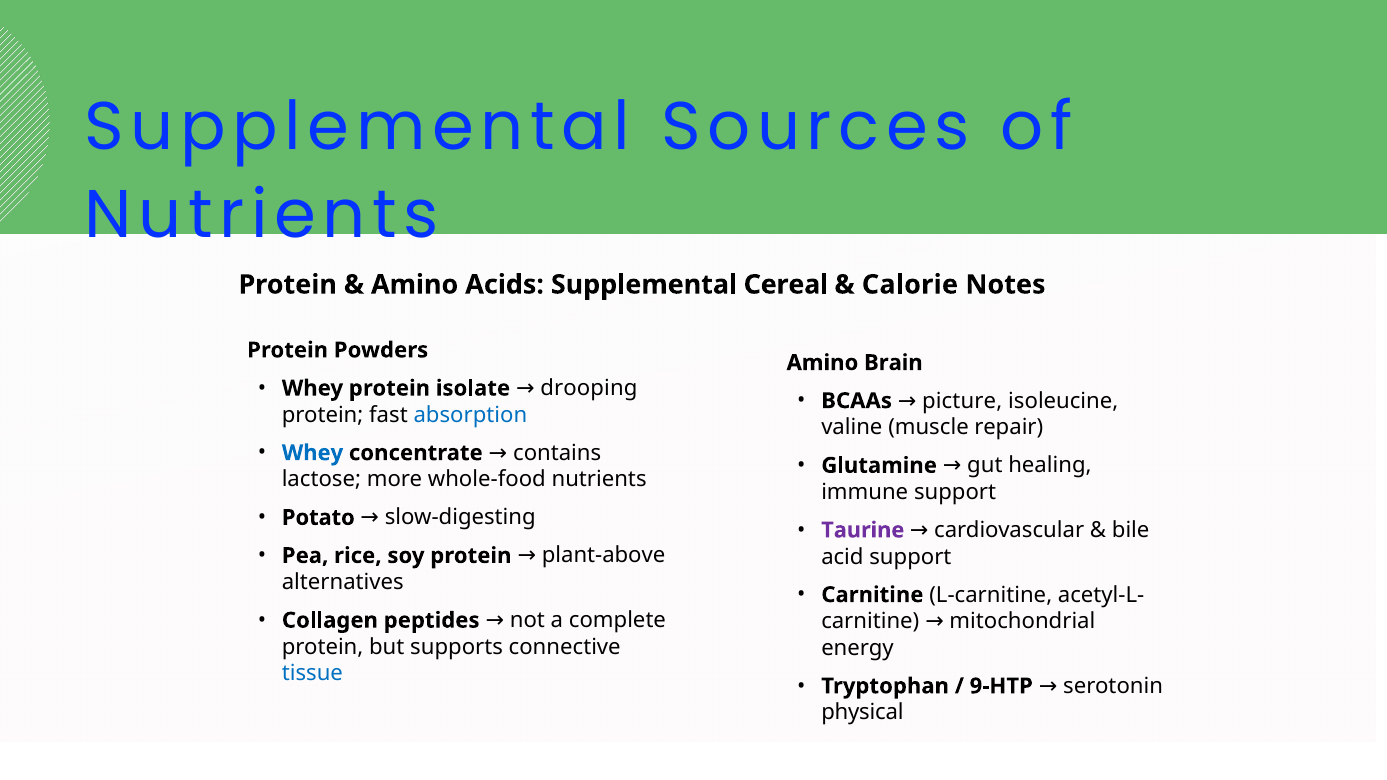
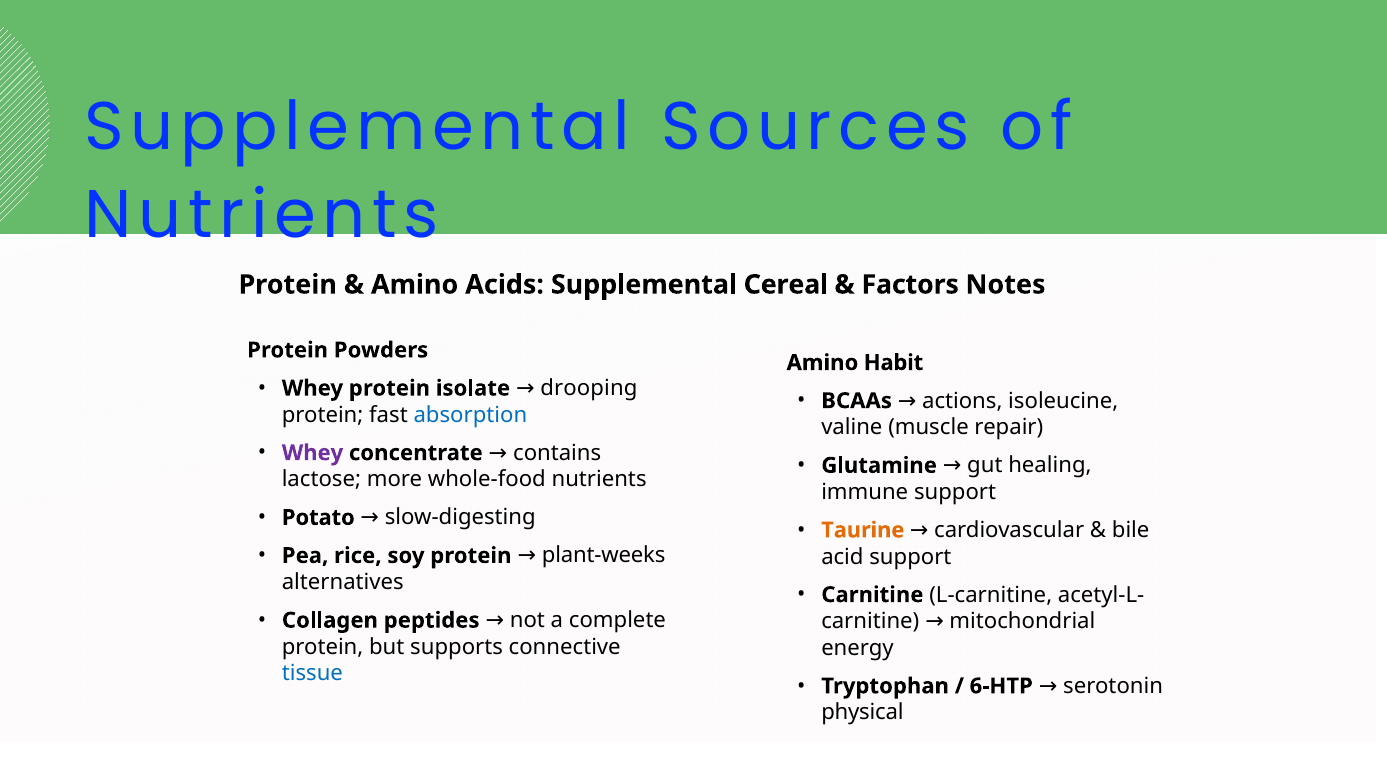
Calorie: Calorie -> Factors
Brain: Brain -> Habit
picture: picture -> actions
Whey at (313, 453) colour: blue -> purple
Taurine colour: purple -> orange
plant-above: plant-above -> plant-weeks
9-HTP: 9-HTP -> 6-HTP
